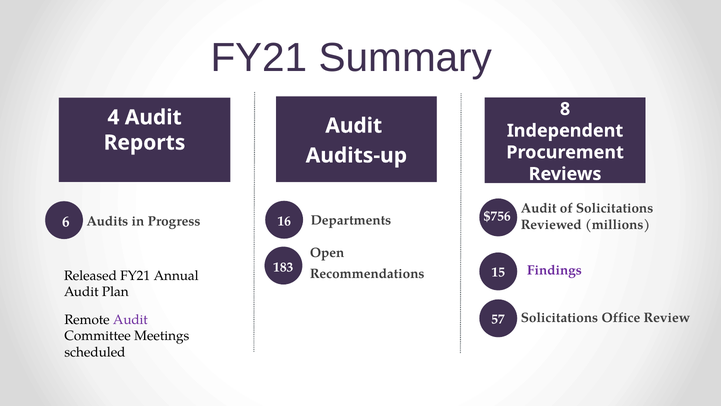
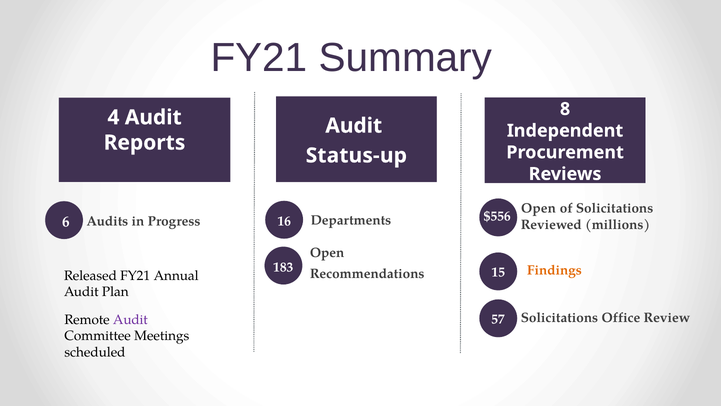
Audits-up: Audits-up -> Status-up
Audit at (539, 208): Audit -> Open
$756: $756 -> $556
Findings colour: purple -> orange
